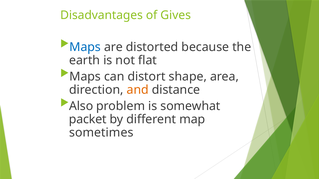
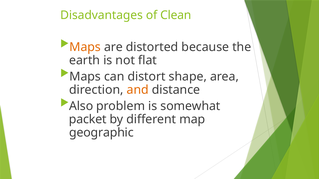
Gives: Gives -> Clean
Maps at (85, 47) colour: blue -> orange
sometimes: sometimes -> geographic
